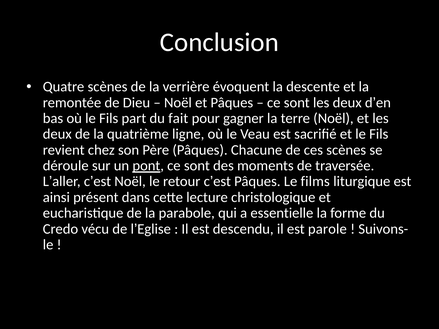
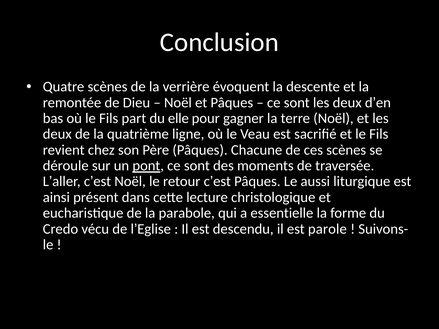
fait: fait -> elle
films: films -> aussi
